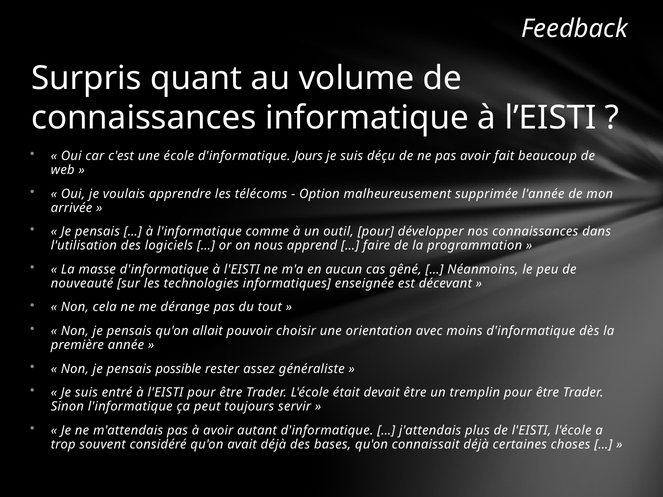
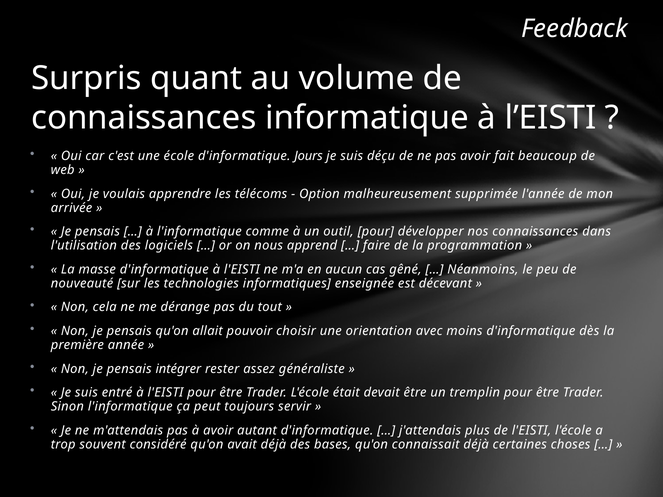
possible: possible -> intégrer
